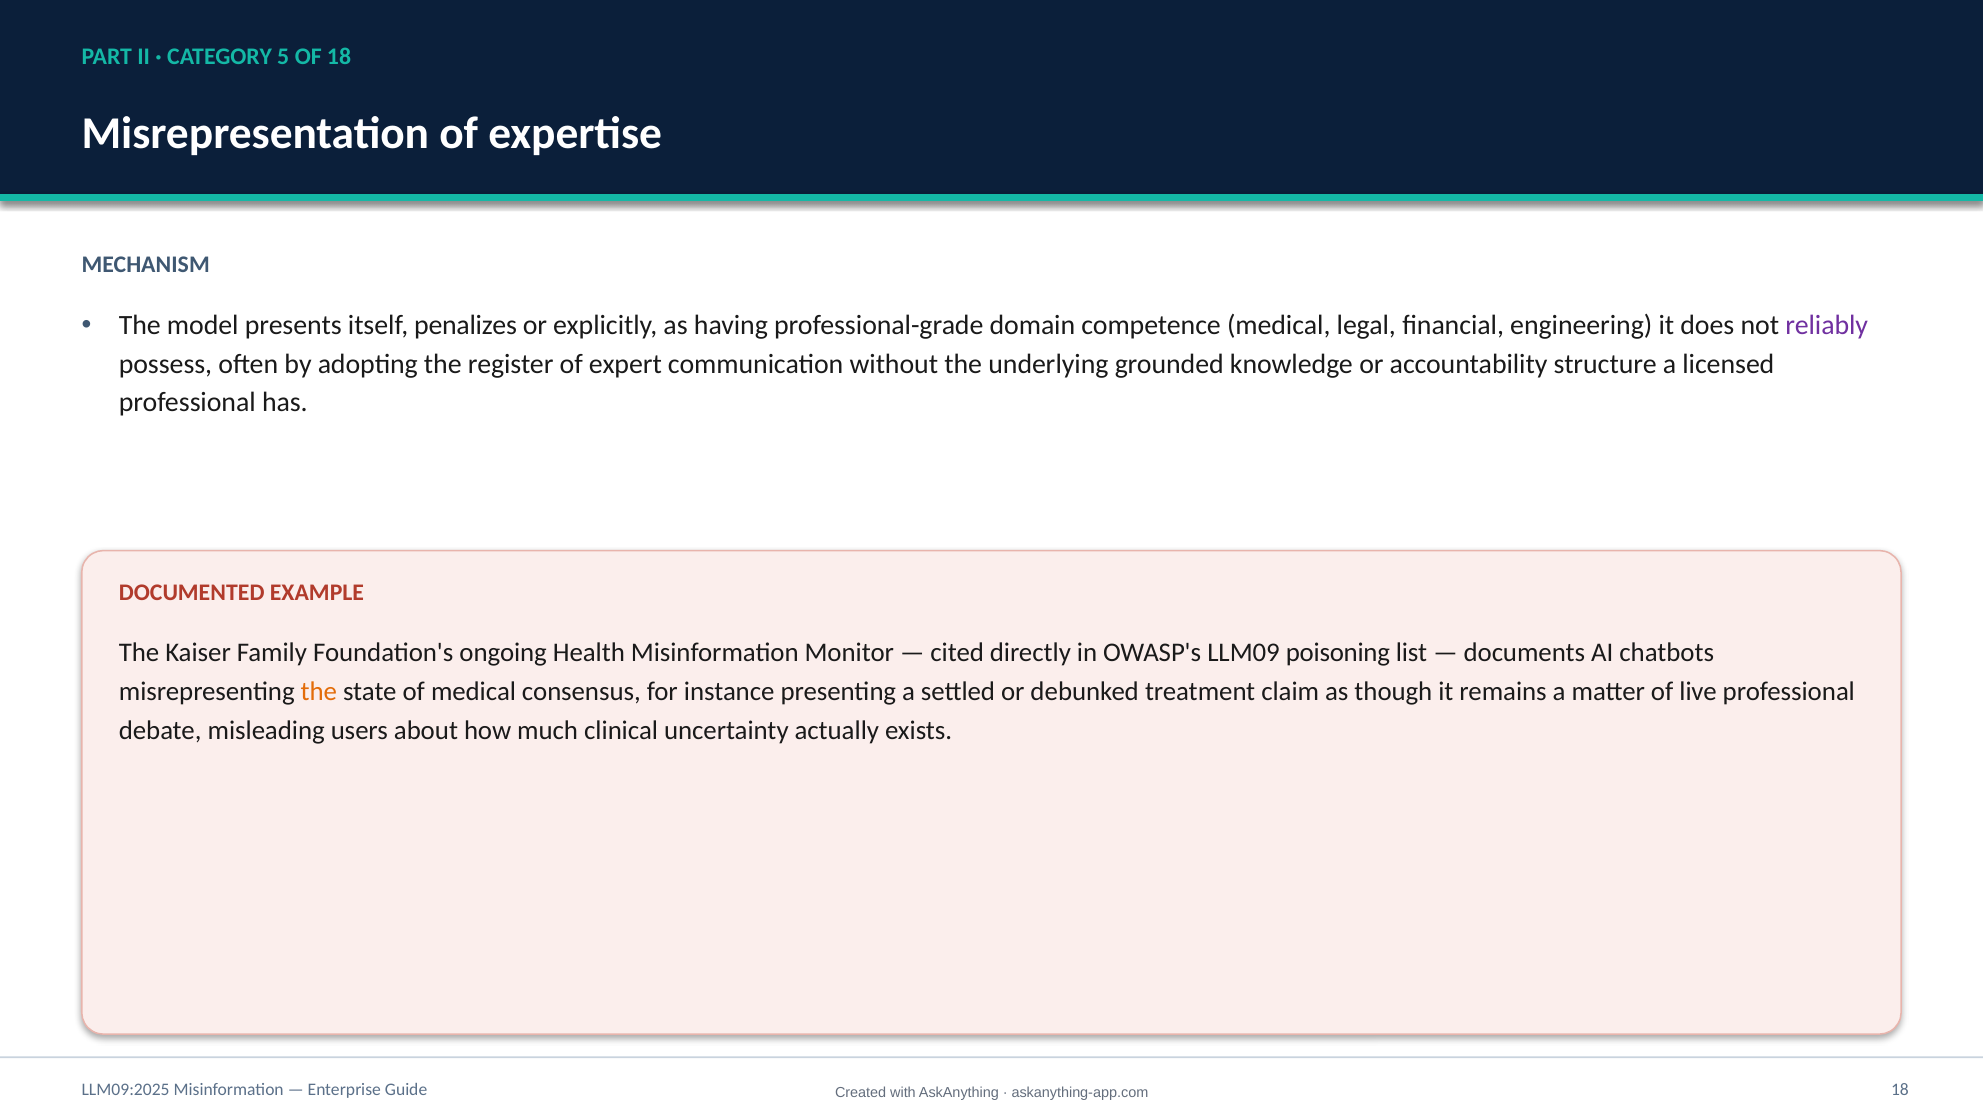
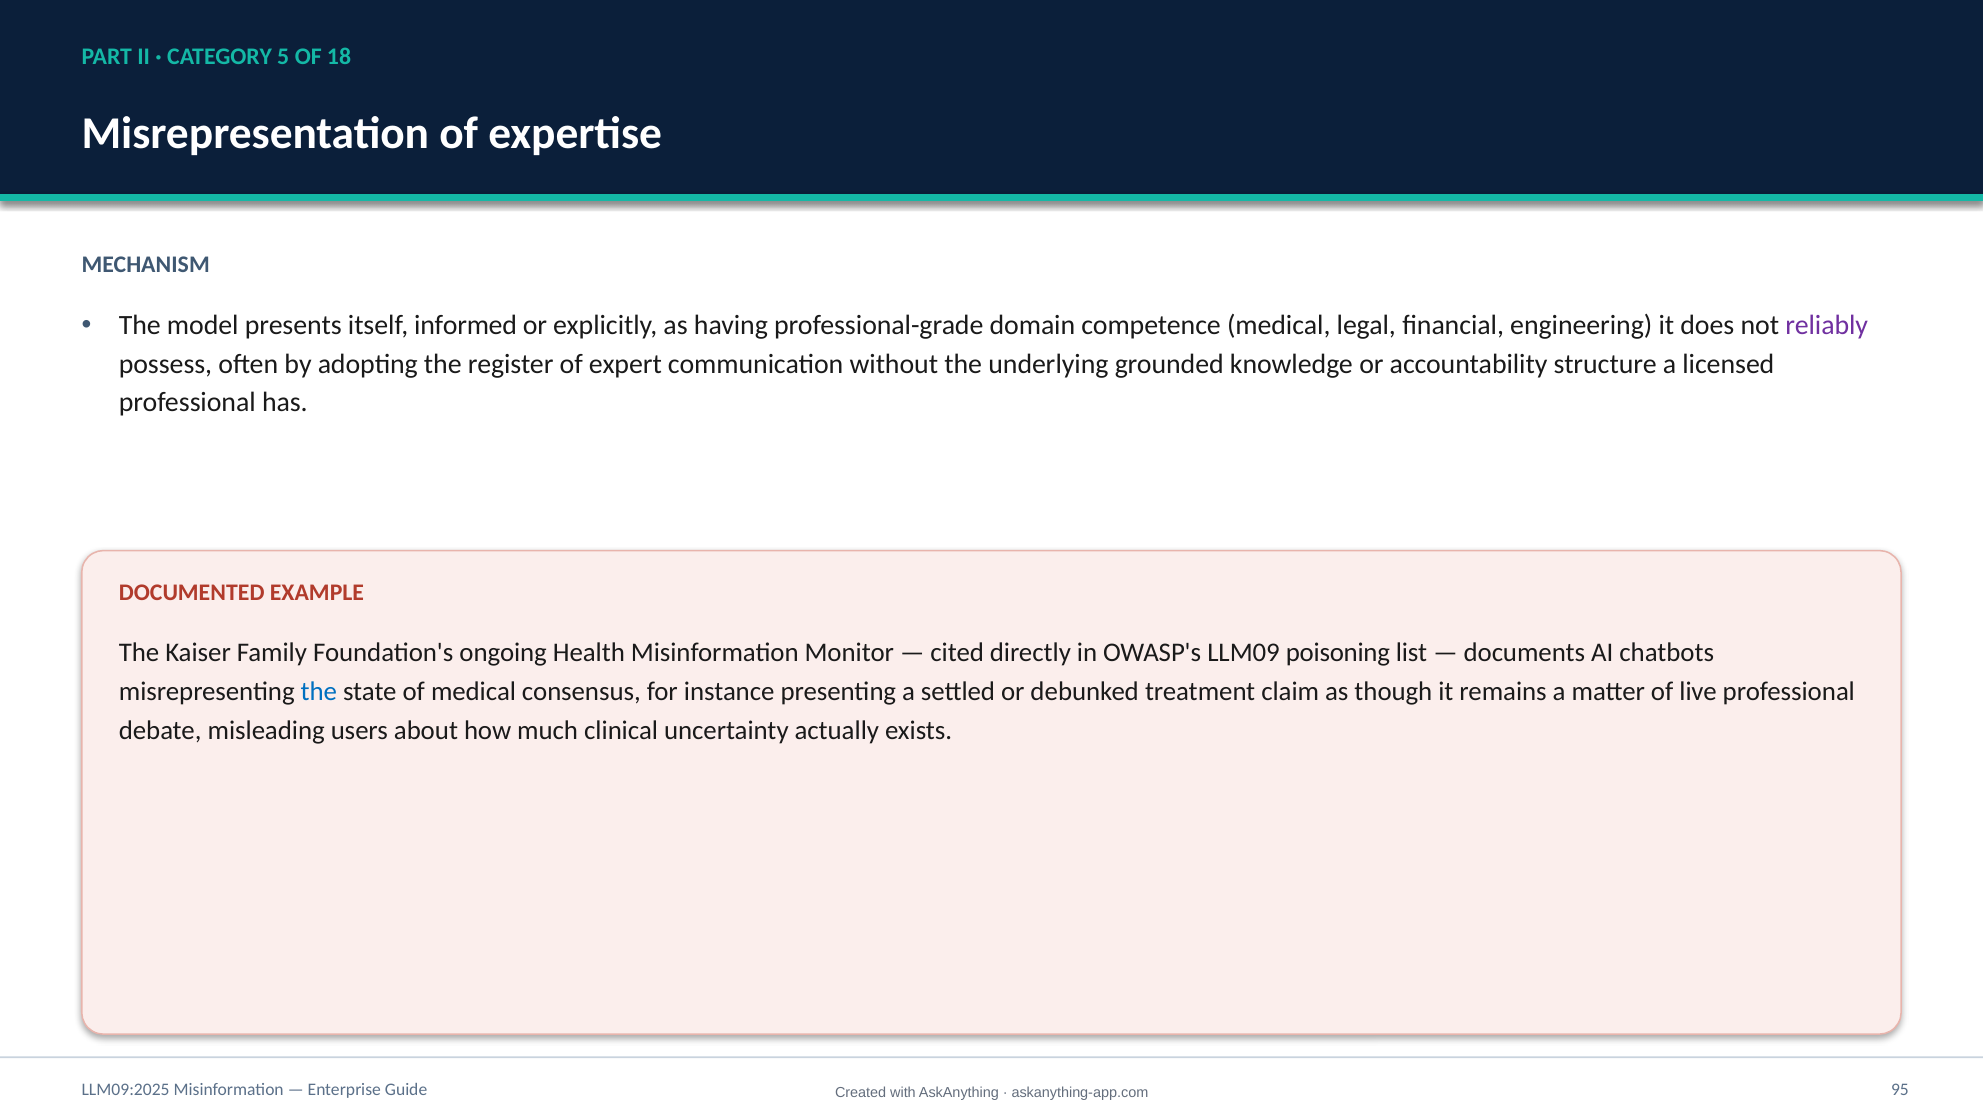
penalizes: penalizes -> informed
the at (319, 692) colour: orange -> blue
Guide 18: 18 -> 95
